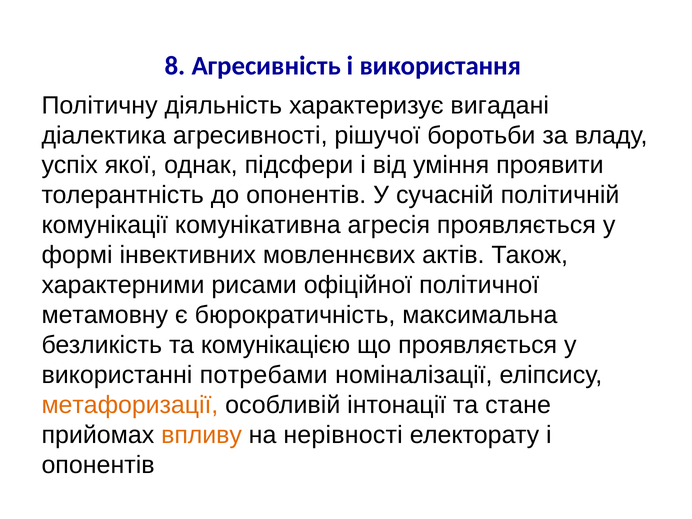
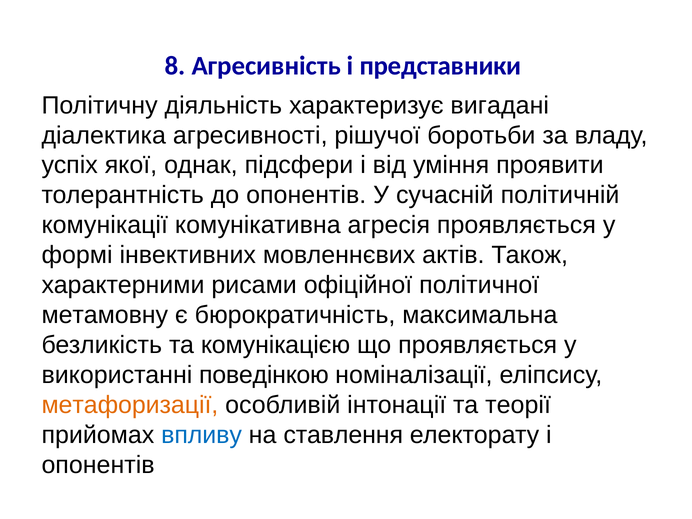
використання: використання -> представники
потребами: потребами -> поведінкою
стане: стане -> теорії
впливу colour: orange -> blue
нерівності: нерівності -> ставлення
